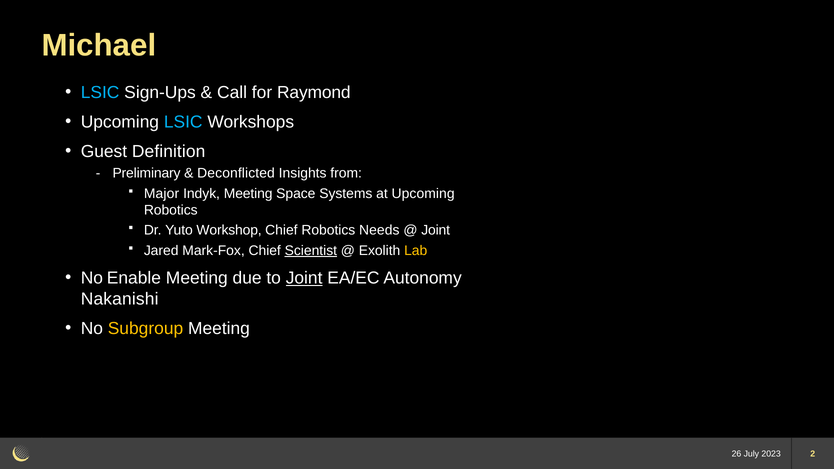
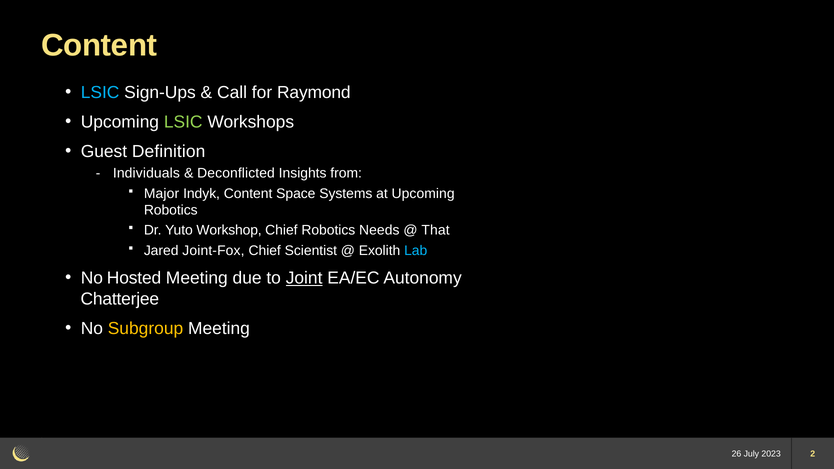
Michael at (99, 45): Michael -> Content
LSIC at (183, 122) colour: light blue -> light green
Preliminary: Preliminary -> Individuals
Indyk Meeting: Meeting -> Content
Joint at (436, 230): Joint -> That
Mark-Fox: Mark-Fox -> Joint-Fox
Scientist underline: present -> none
Lab colour: yellow -> light blue
Enable: Enable -> Hosted
Nakanishi: Nakanishi -> Chatterjee
